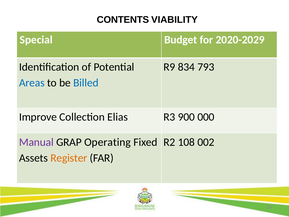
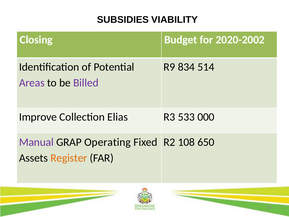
CONTENTS: CONTENTS -> SUBSIDIES
Special: Special -> Closing
2020-2029: 2020-2029 -> 2020-2002
793: 793 -> 514
Areas colour: blue -> purple
Billed colour: blue -> purple
900: 900 -> 533
002: 002 -> 650
